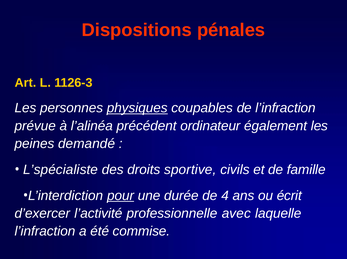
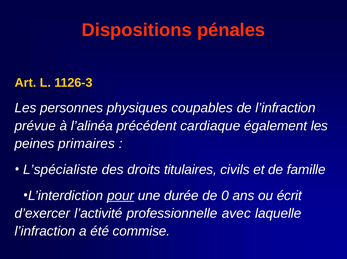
physiques underline: present -> none
ordinateur: ordinateur -> cardiaque
demandé: demandé -> primaires
sportive: sportive -> titulaires
4: 4 -> 0
